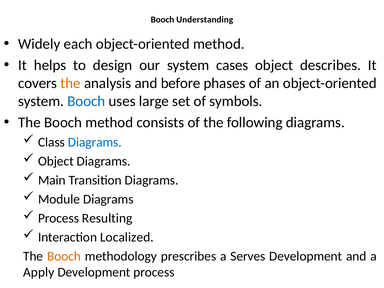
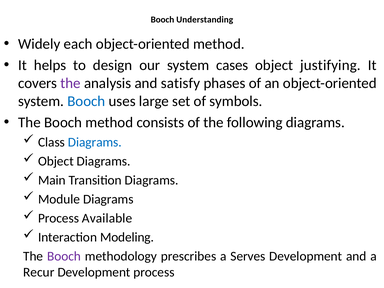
describes: describes -> justifying
the at (70, 83) colour: orange -> purple
before: before -> satisfy
Resulting: Resulting -> Available
Localized: Localized -> Modeling
Booch at (64, 256) colour: orange -> purple
Apply: Apply -> Recur
